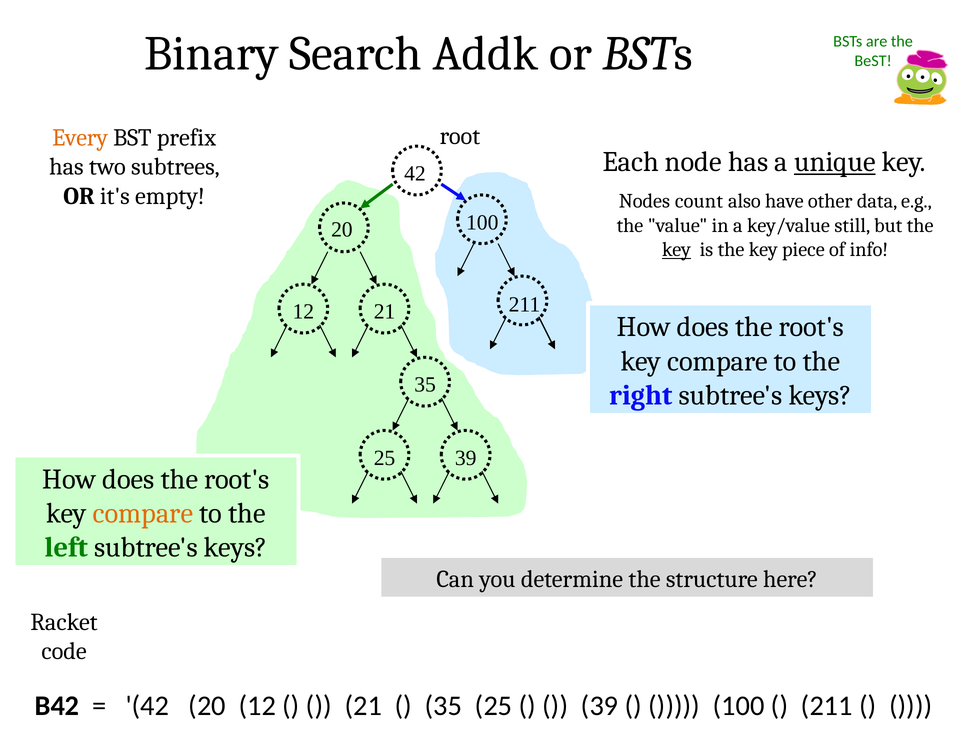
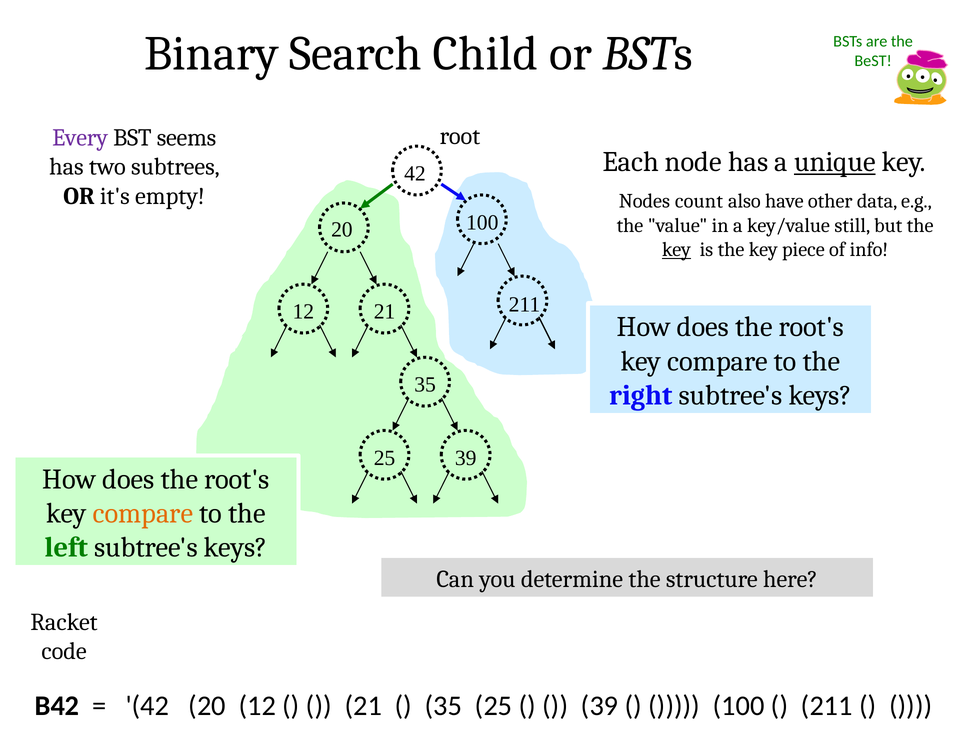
Addk: Addk -> Child
Every colour: orange -> purple
prefix: prefix -> seems
